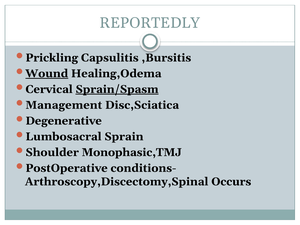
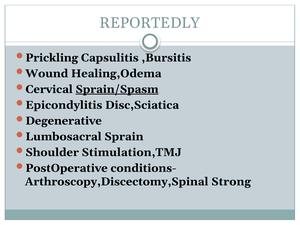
Wound underline: present -> none
Management: Management -> Epicondylitis
Monophasic,TMJ: Monophasic,TMJ -> Stimulation,TMJ
Occurs: Occurs -> Strong
